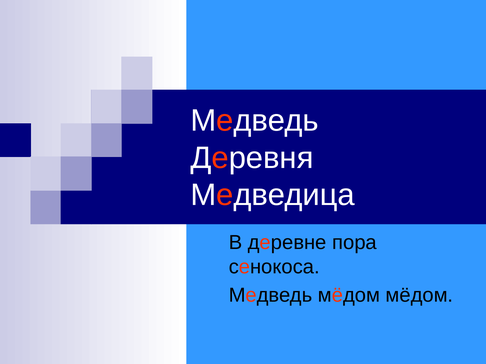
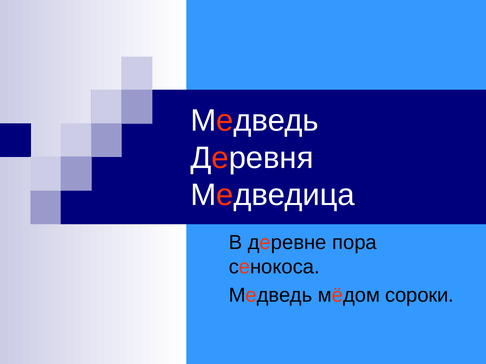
мёдом мёдом: мёдом -> сороки
